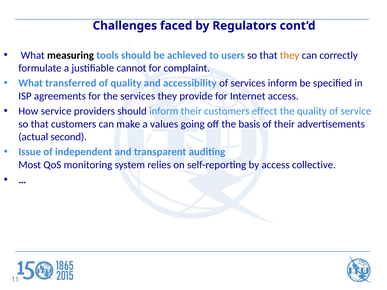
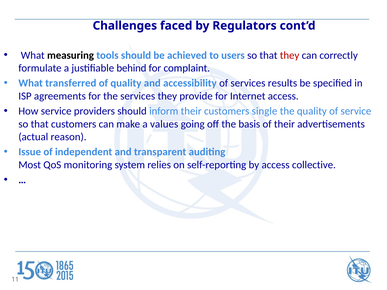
they at (290, 55) colour: orange -> red
cannot: cannot -> behind
services inform: inform -> results
effect: effect -> single
second: second -> reason
